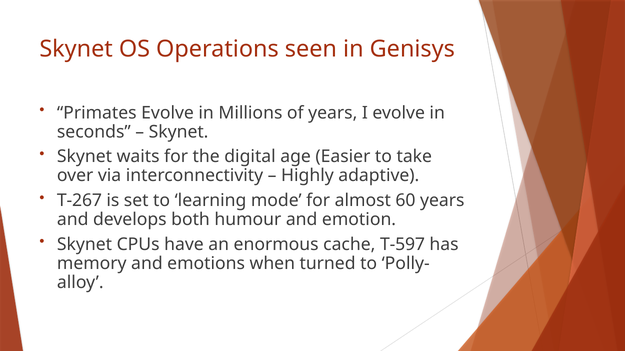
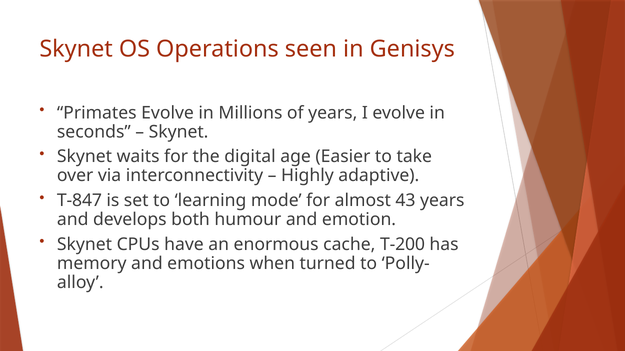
T-267: T-267 -> T-847
60: 60 -> 43
T-597: T-597 -> T-200
